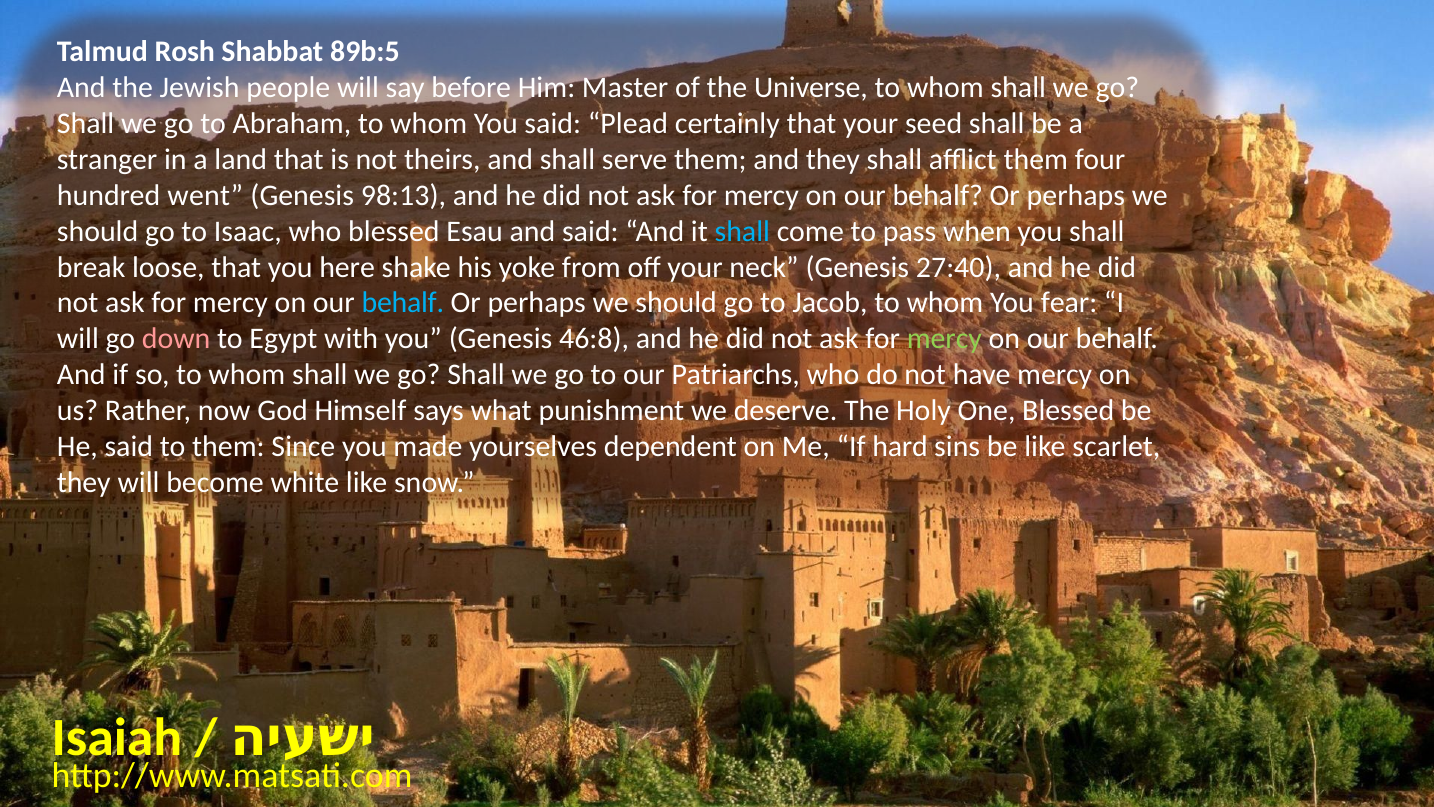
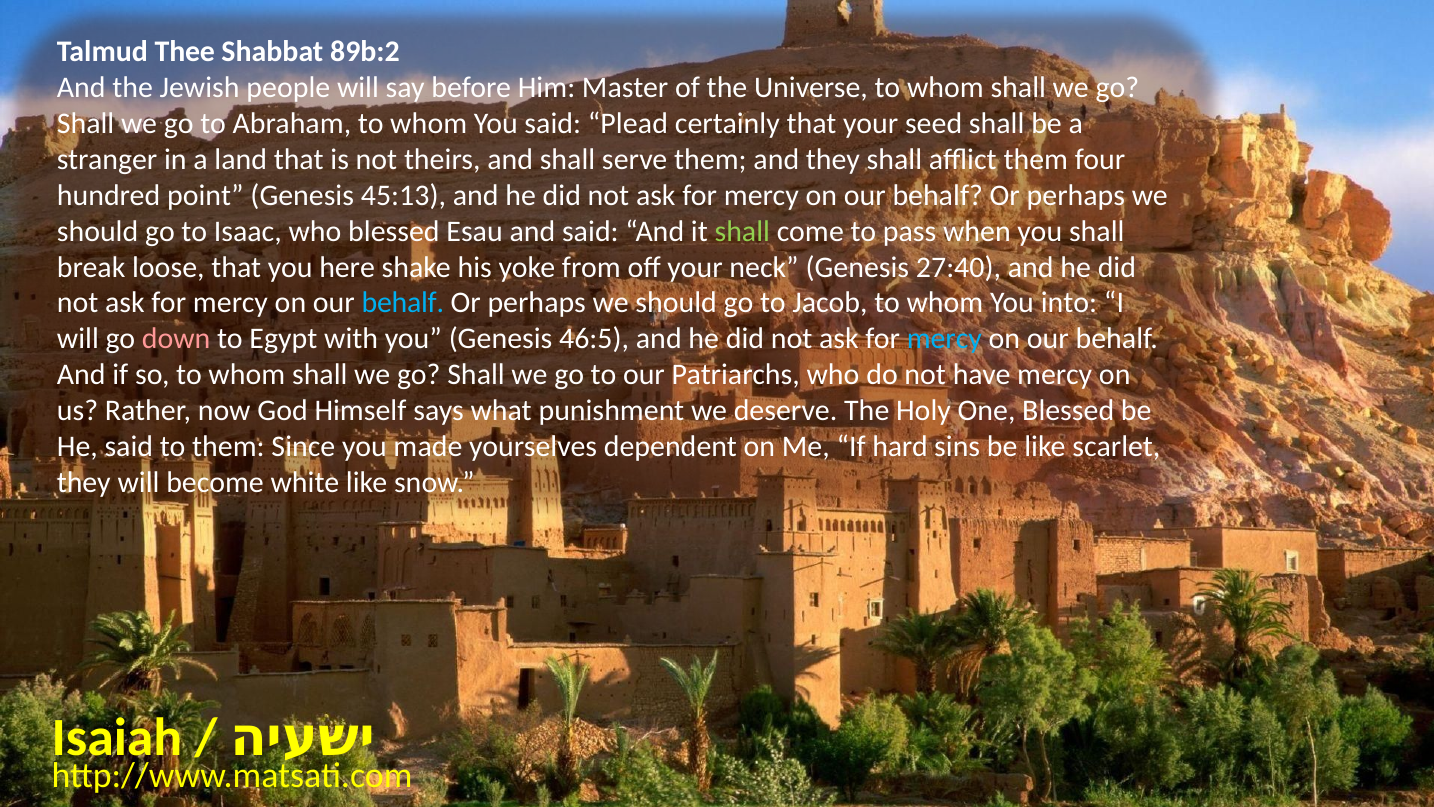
Rosh: Rosh -> Thee
89b:5: 89b:5 -> 89b:2
went: went -> point
98:13: 98:13 -> 45:13
shall at (742, 231) colour: light blue -> light green
fear: fear -> into
46:8: 46:8 -> 46:5
mercy at (944, 339) colour: light green -> light blue
